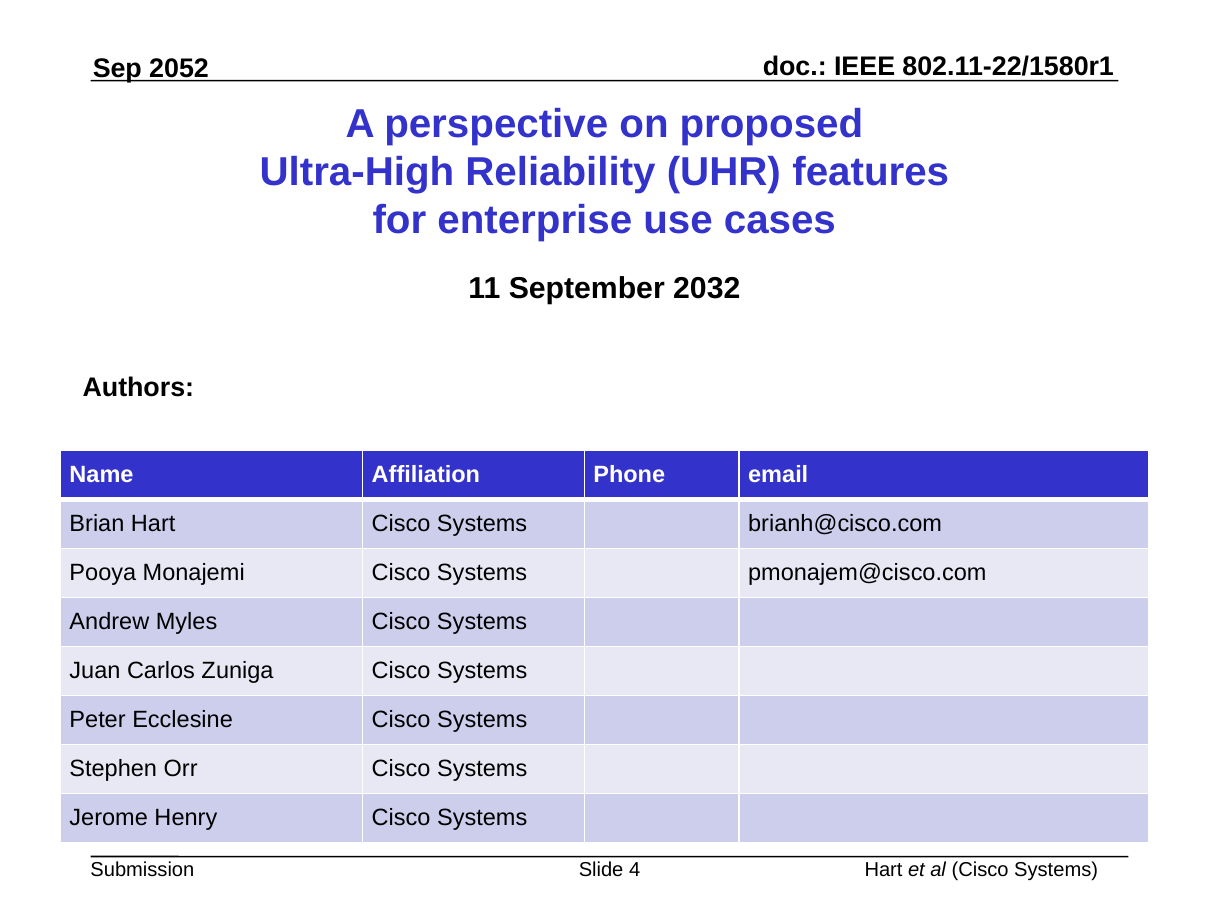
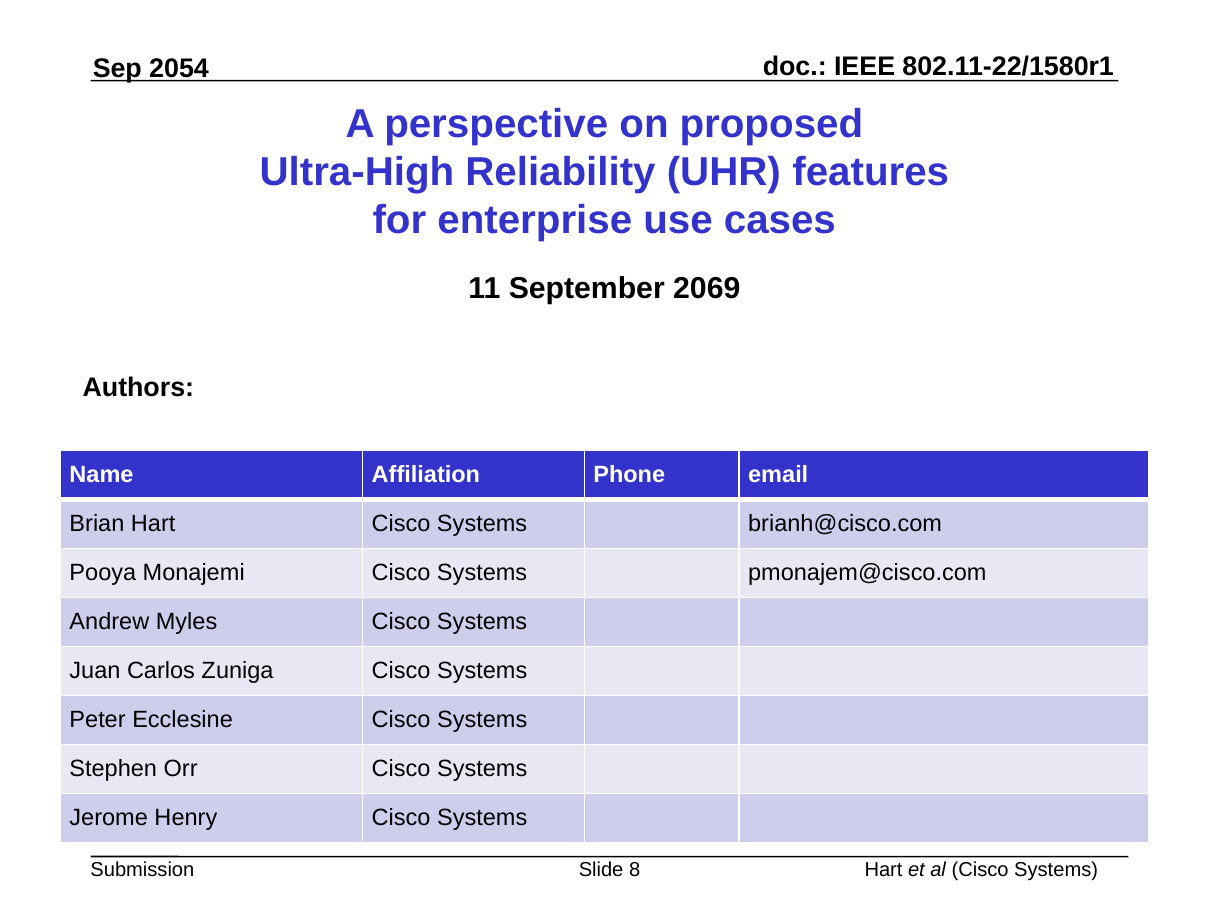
2052: 2052 -> 2054
2032: 2032 -> 2069
4: 4 -> 8
